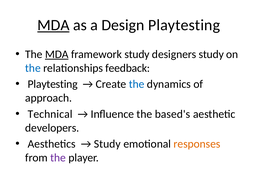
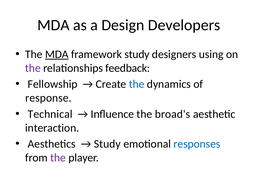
MDA at (53, 25) underline: present -> none
Design Playtesting: Playtesting -> Developers
designers study: study -> using
the at (33, 68) colour: blue -> purple
Playtesting at (53, 84): Playtesting -> Fellowship
approach: approach -> response
based's: based's -> broad's
developers: developers -> interaction
responses colour: orange -> blue
